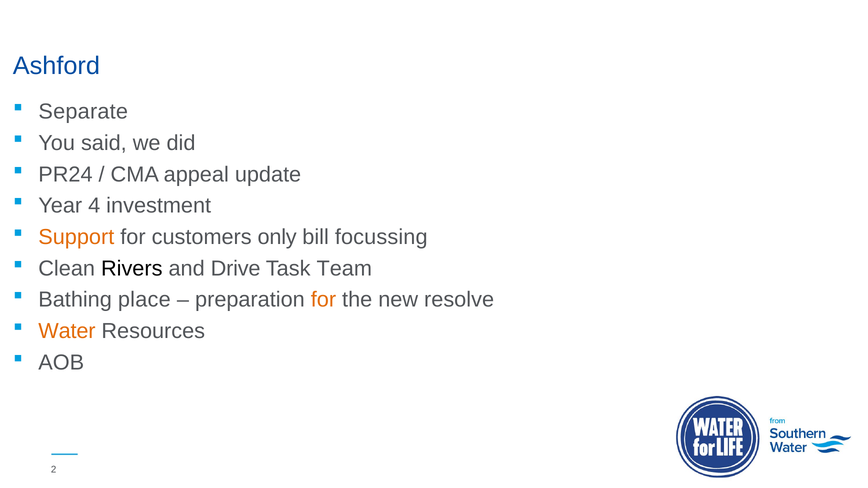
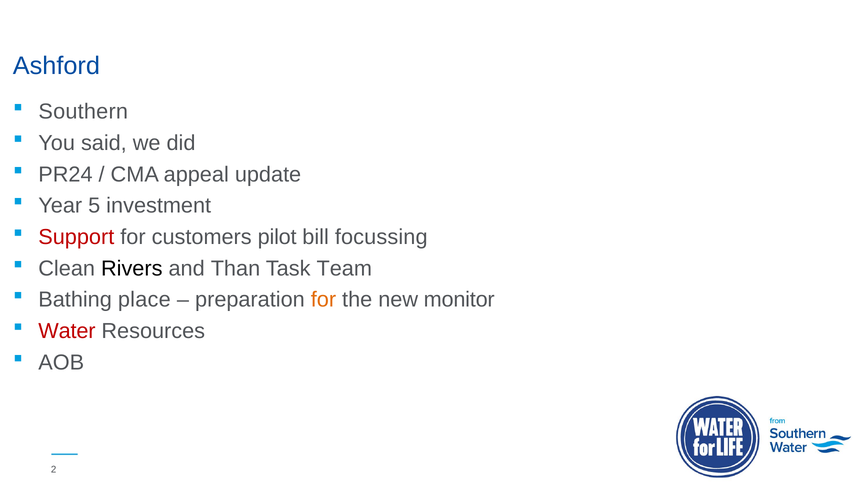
Separate: Separate -> Southern
4: 4 -> 5
Support colour: orange -> red
only: only -> pilot
Drive: Drive -> Than
resolve: resolve -> monitor
Water colour: orange -> red
